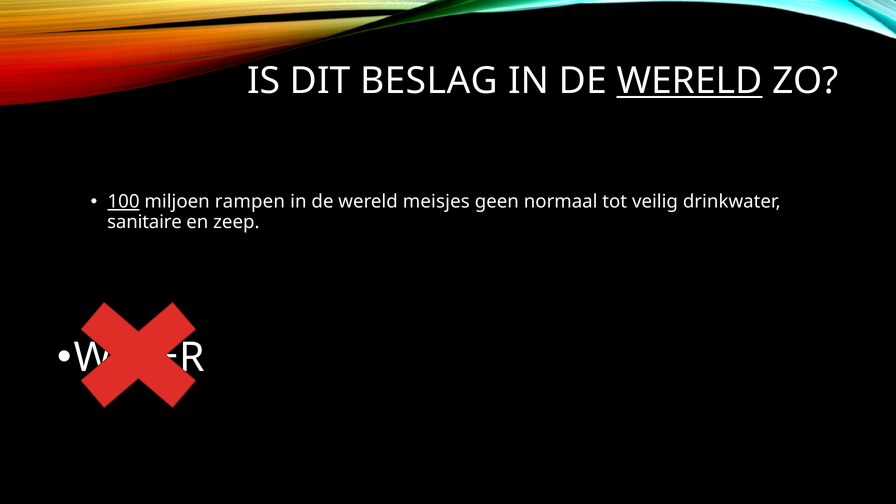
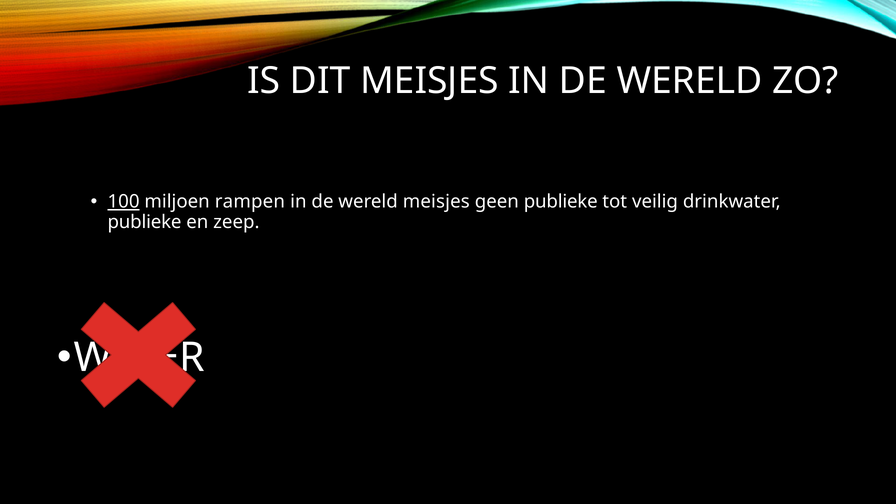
DIT BESLAG: BESLAG -> MEISJES
WERELD at (690, 81) underline: present -> none
geen normaal: normaal -> publieke
sanitaire at (145, 222): sanitaire -> publieke
